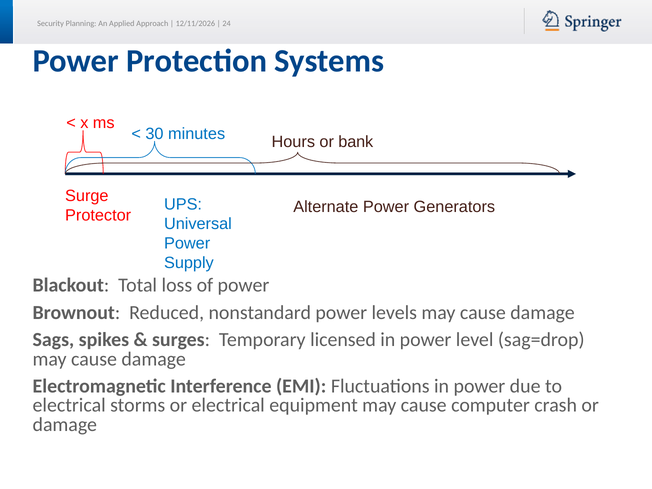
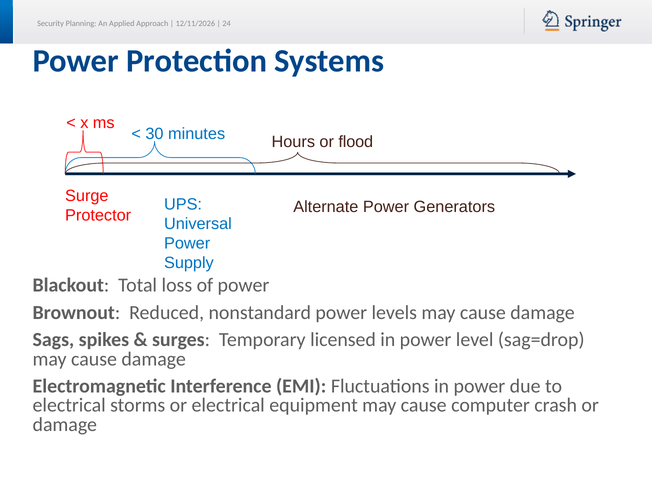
bank: bank -> flood
